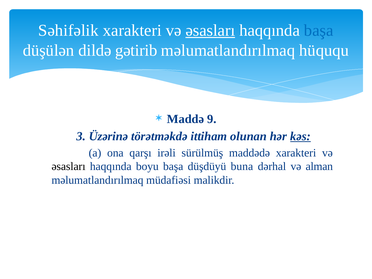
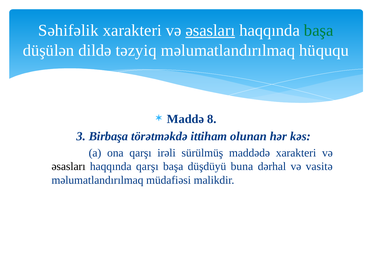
başa at (319, 30) colour: blue -> green
gətirib: gətirib -> təzyiq
9: 9 -> 8
Üzərinə: Üzərinə -> Birbaşa
kəs underline: present -> none
haqqında boyu: boyu -> qarşı
alman: alman -> vasitə
